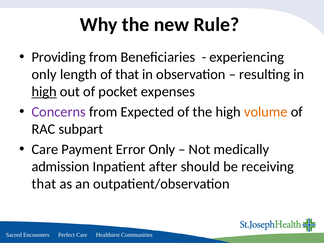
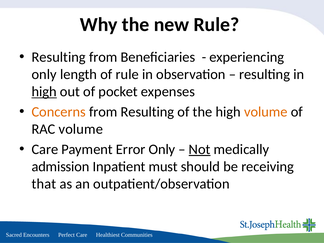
Providing at (59, 57): Providing -> Resulting
of that: that -> rule
Concerns colour: purple -> orange
from Expected: Expected -> Resulting
RAC subpart: subpart -> volume
Not underline: none -> present
after: after -> must
